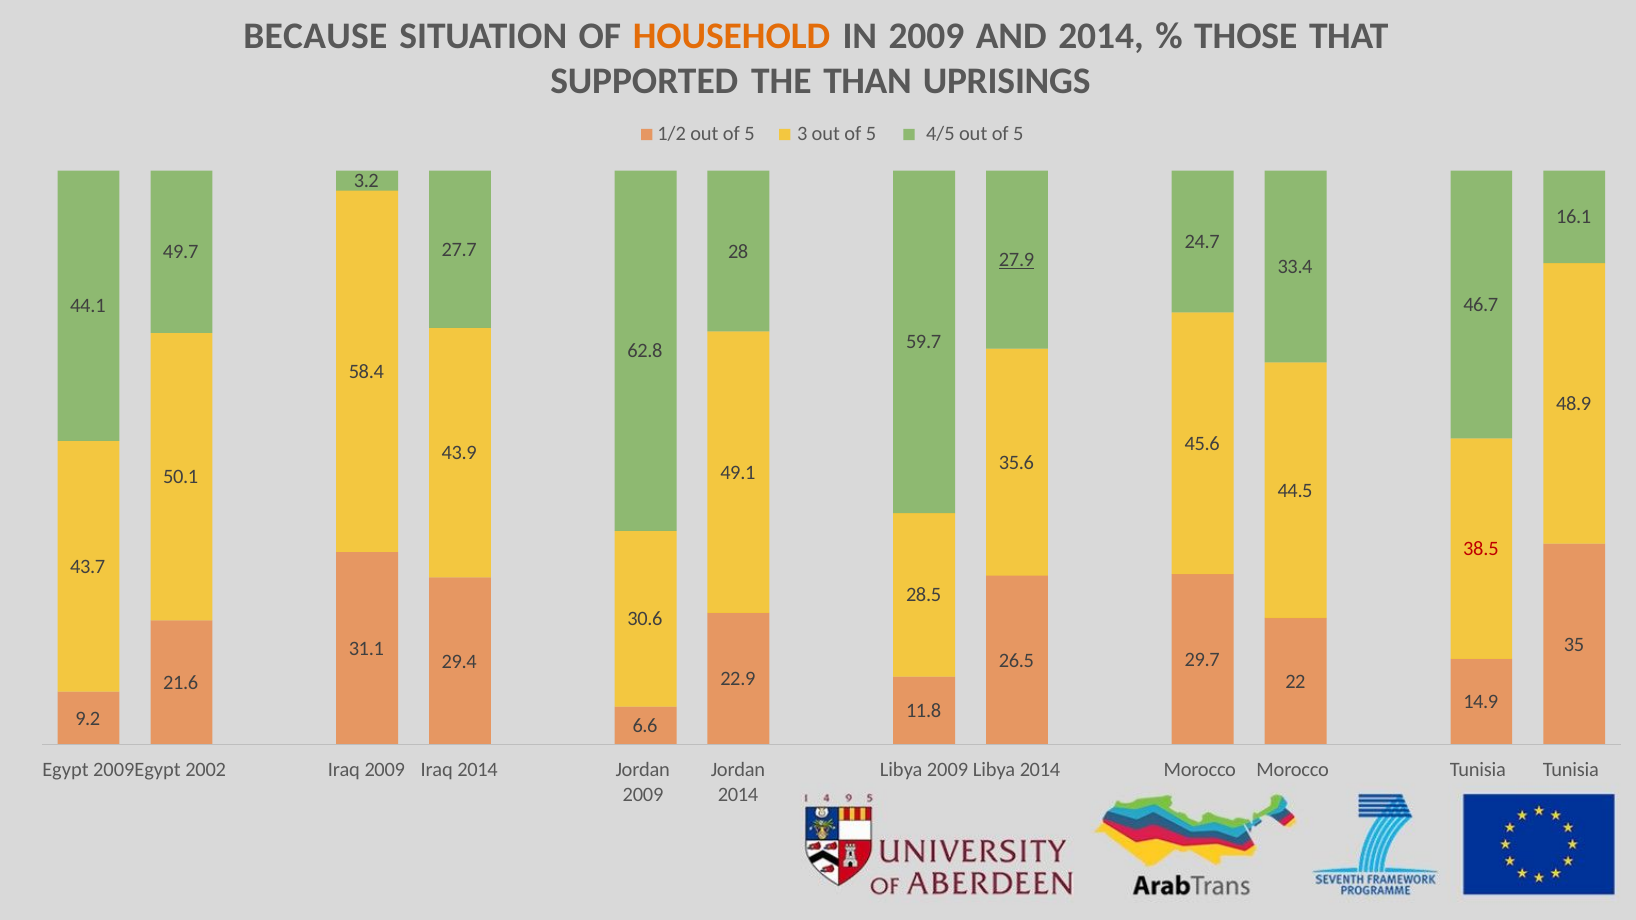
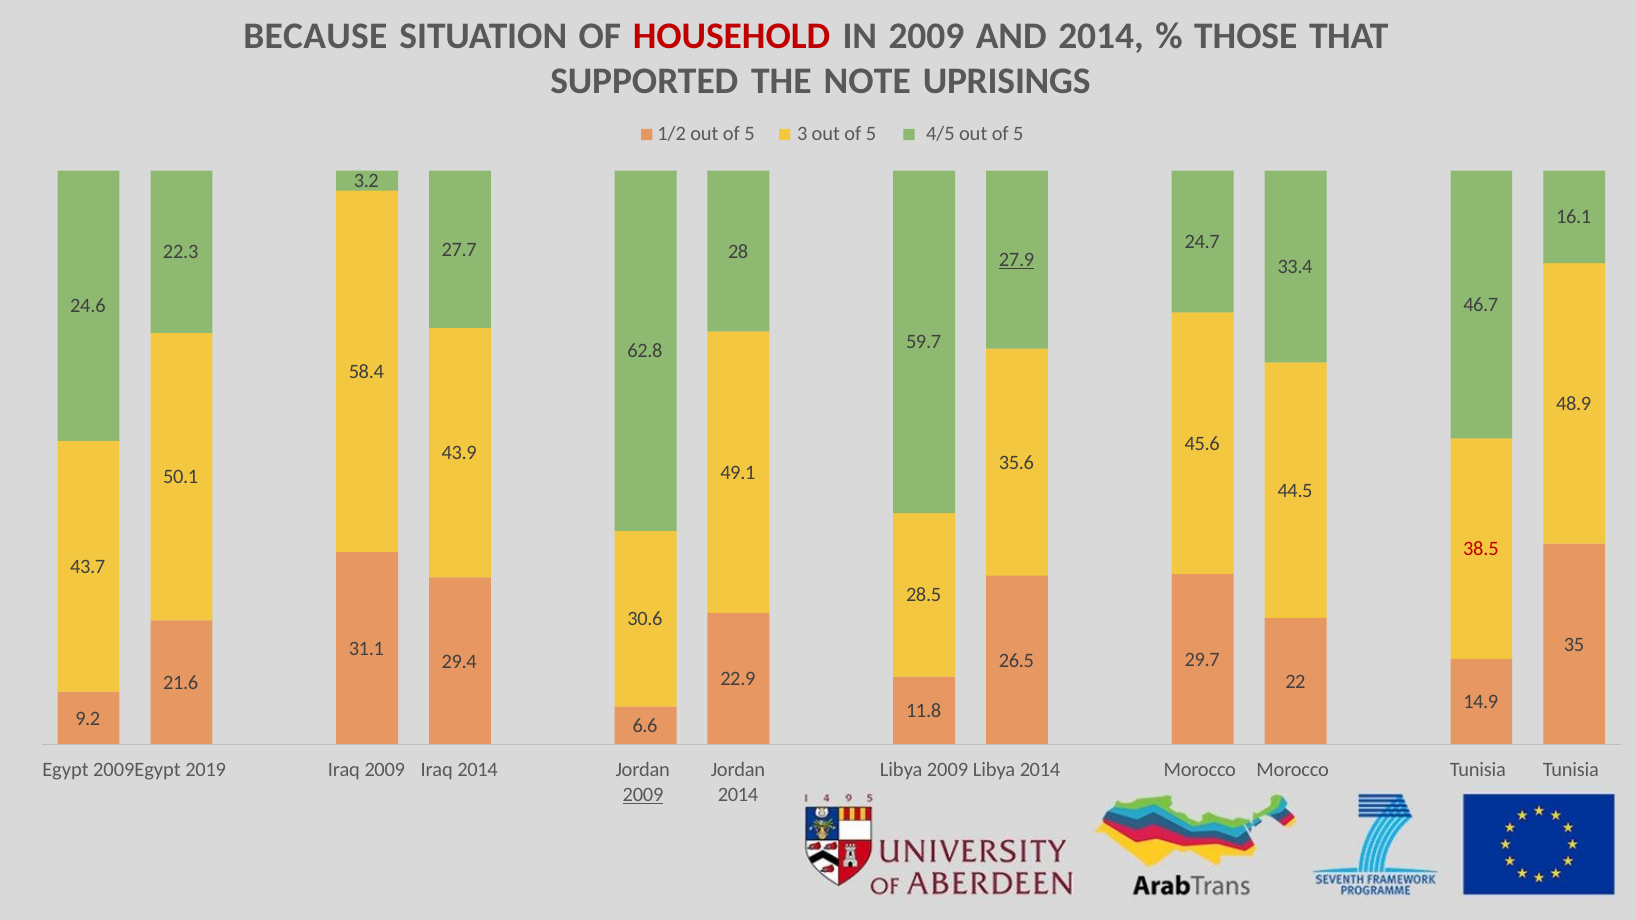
HOUSEHOLD colour: orange -> red
THAN: THAN -> NOTE
49.7: 49.7 -> 22.3
44.1: 44.1 -> 24.6
2002: 2002 -> 2019
2009 at (643, 795) underline: none -> present
